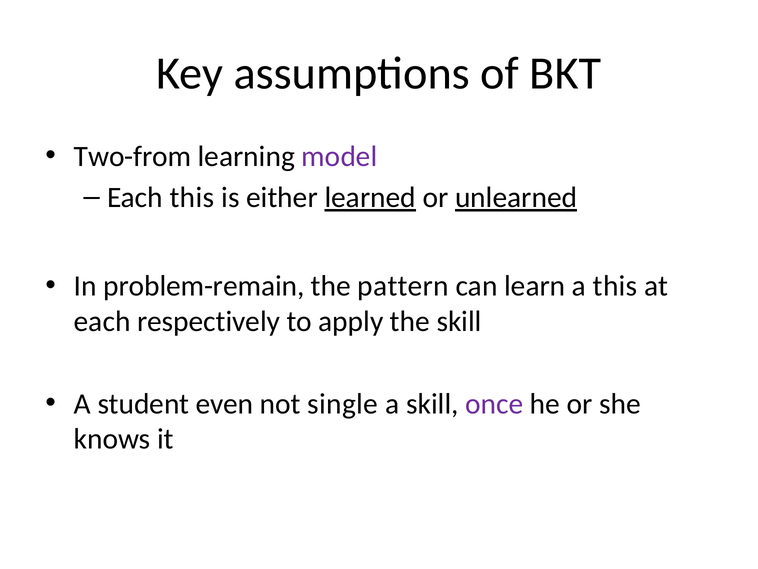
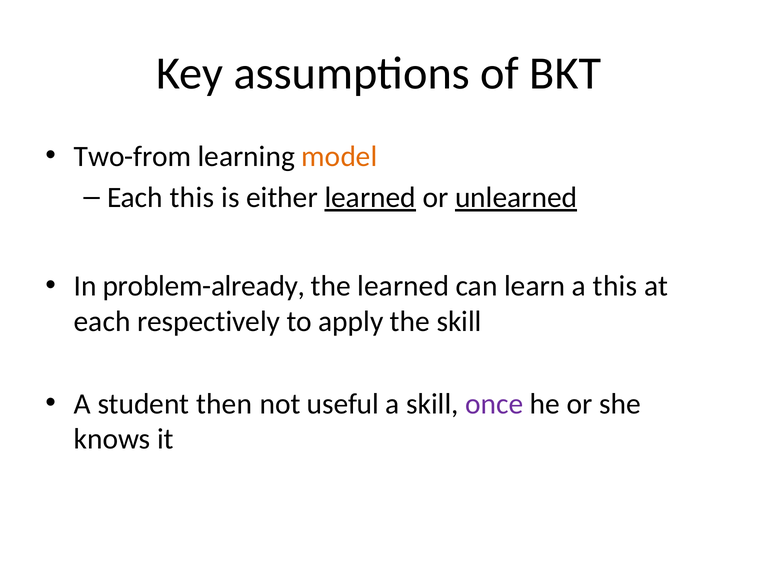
model colour: purple -> orange
problem-remain: problem-remain -> problem-already
the pattern: pattern -> learned
even: even -> then
single: single -> useful
